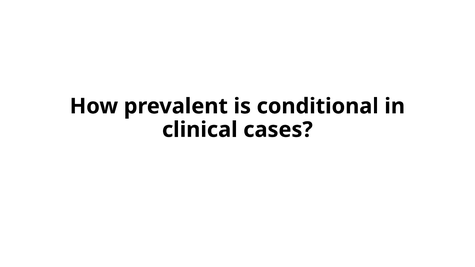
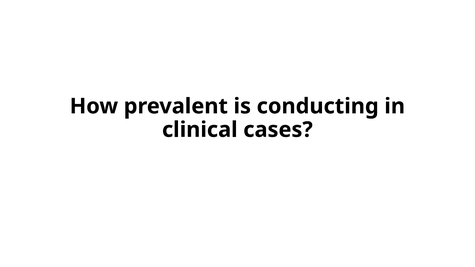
conditional: conditional -> conducting
